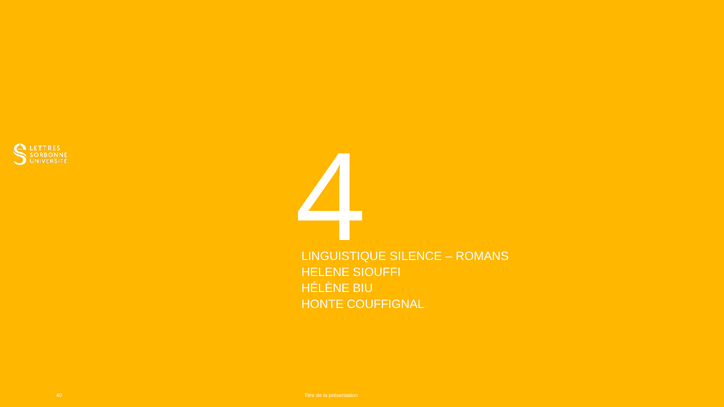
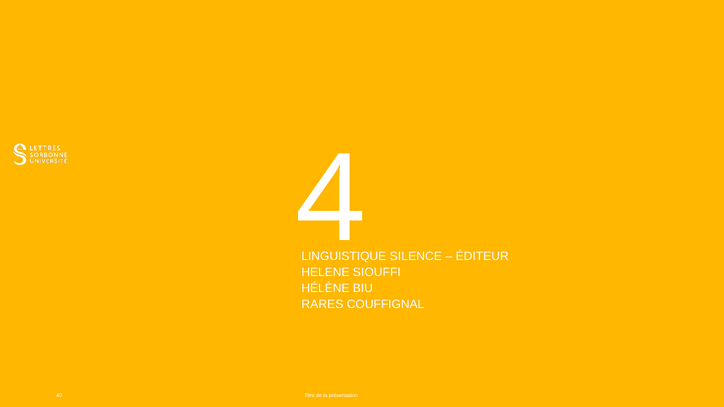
ROMANS: ROMANS -> ÉDITEUR
HONTE: HONTE -> RARES
